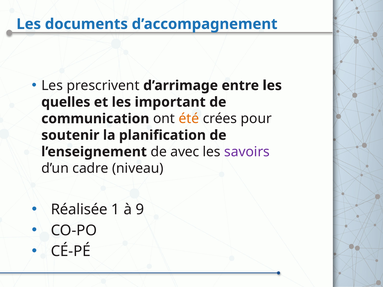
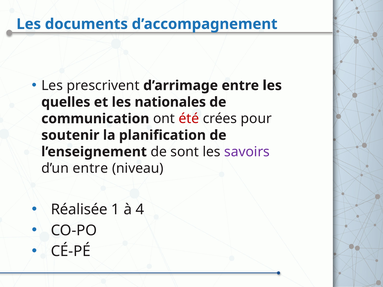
important: important -> nationales
été colour: orange -> red
avec: avec -> sont
d’un cadre: cadre -> entre
9: 9 -> 4
